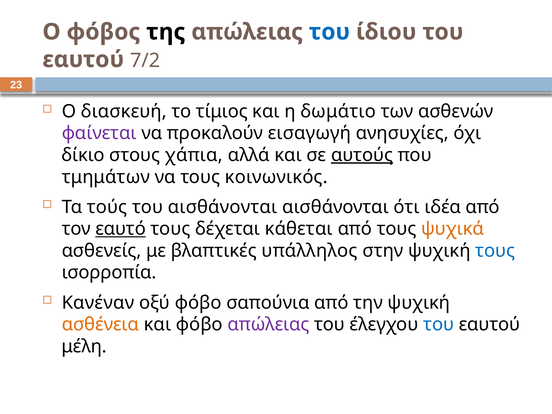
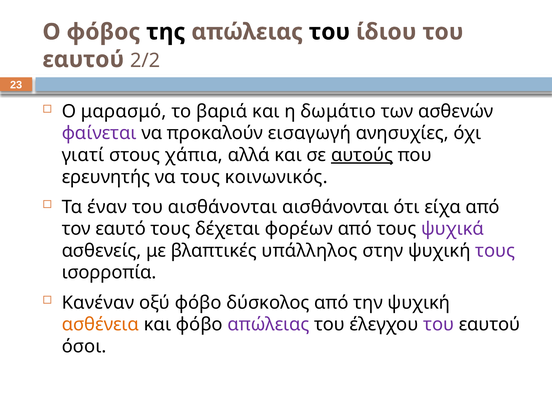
του at (329, 32) colour: blue -> black
7/2: 7/2 -> 2/2
διασκευή: διασκευή -> μαρασμό
τίμιος: τίμιος -> βαριά
δίκιο: δίκιο -> γιατί
τμημάτων: τμημάτων -> ερευνητής
τούς: τούς -> έναν
ιδέα: ιδέα -> είχα
εαυτό underline: present -> none
κάθεται: κάθεται -> φορέων
ψυχικά colour: orange -> purple
τους at (495, 251) colour: blue -> purple
σαπούνια: σαπούνια -> δύσκολος
του at (439, 324) colour: blue -> purple
μέλη: μέλη -> όσοι
